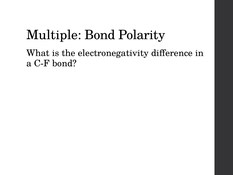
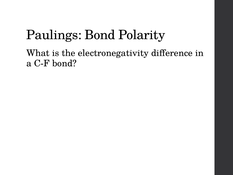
Multiple: Multiple -> Paulings
